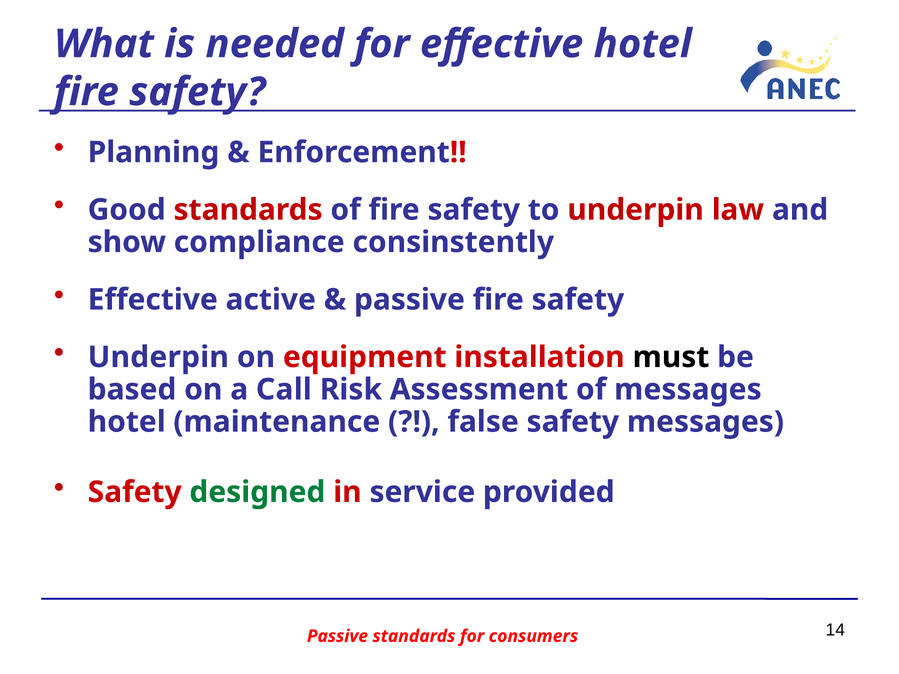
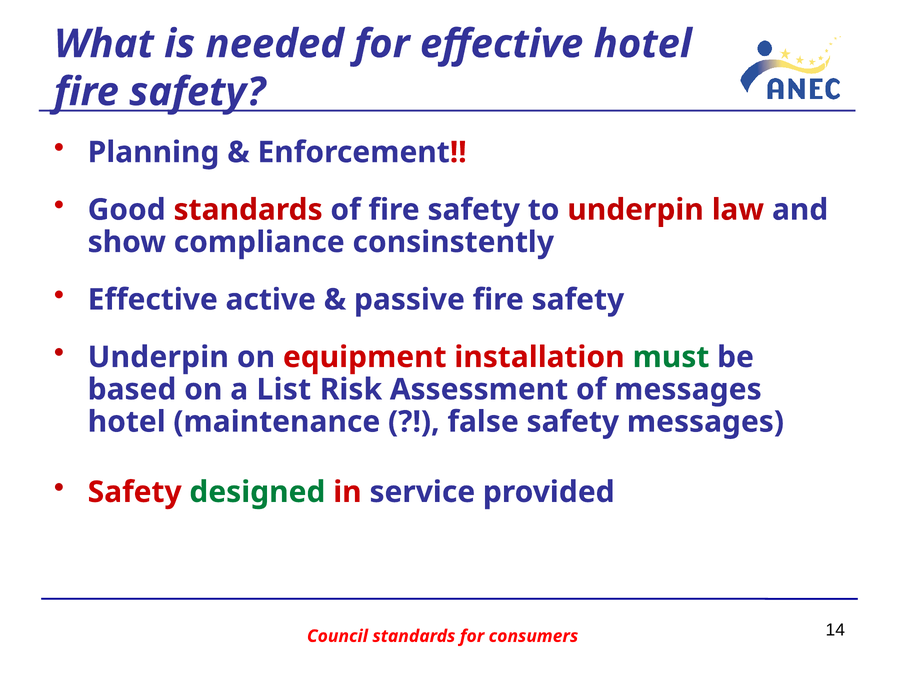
must colour: black -> green
Call: Call -> List
Passive at (337, 636): Passive -> Council
